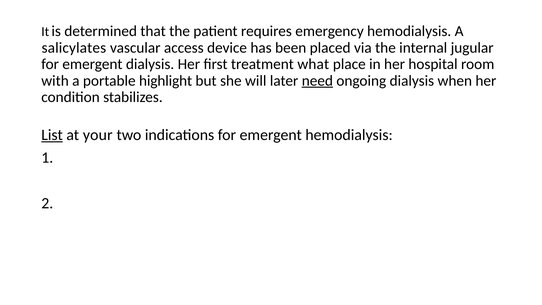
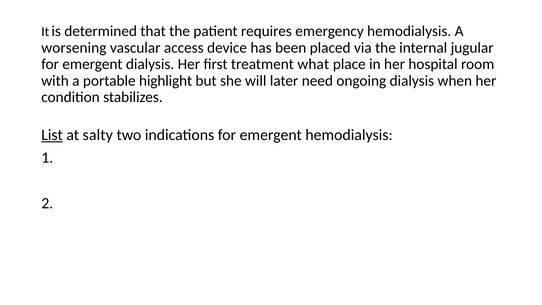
salicylates: salicylates -> worsening
need underline: present -> none
your: your -> salty
